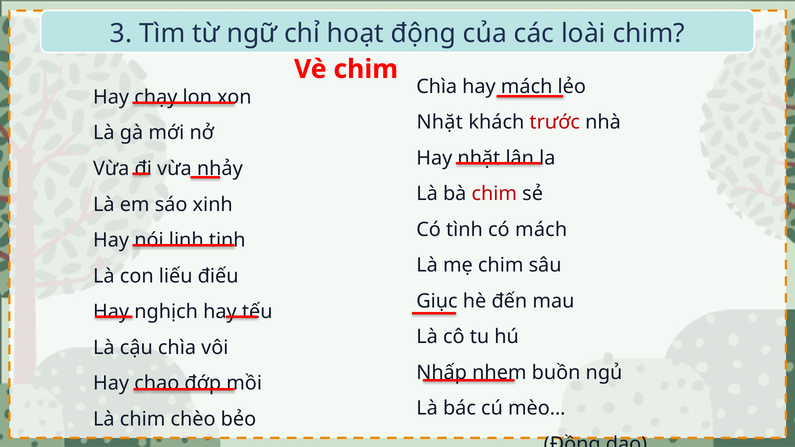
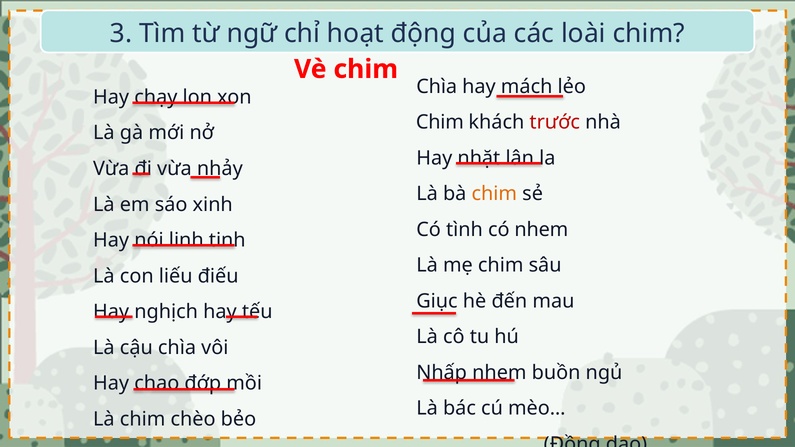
Nhặt at (440, 122): Nhặt -> Chim
chim at (494, 194) colour: red -> orange
có mách: mách -> nhem
